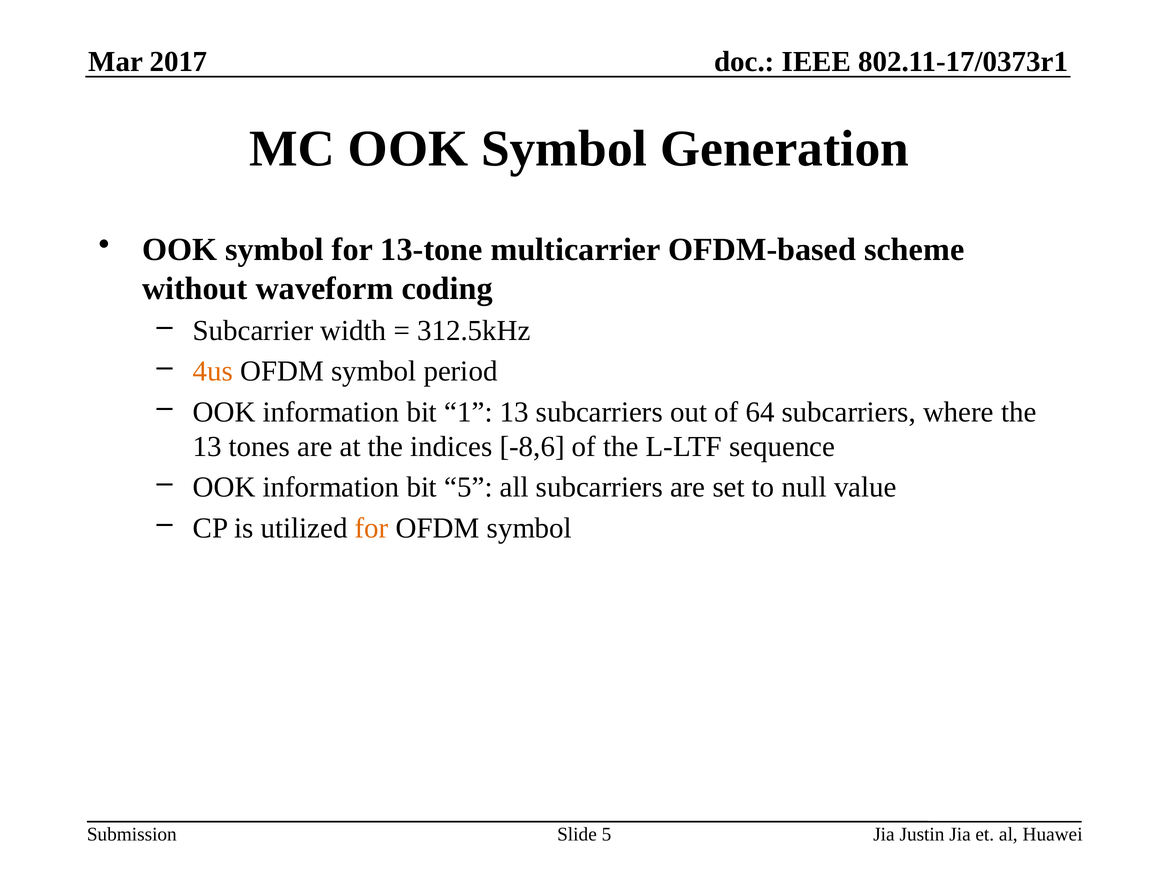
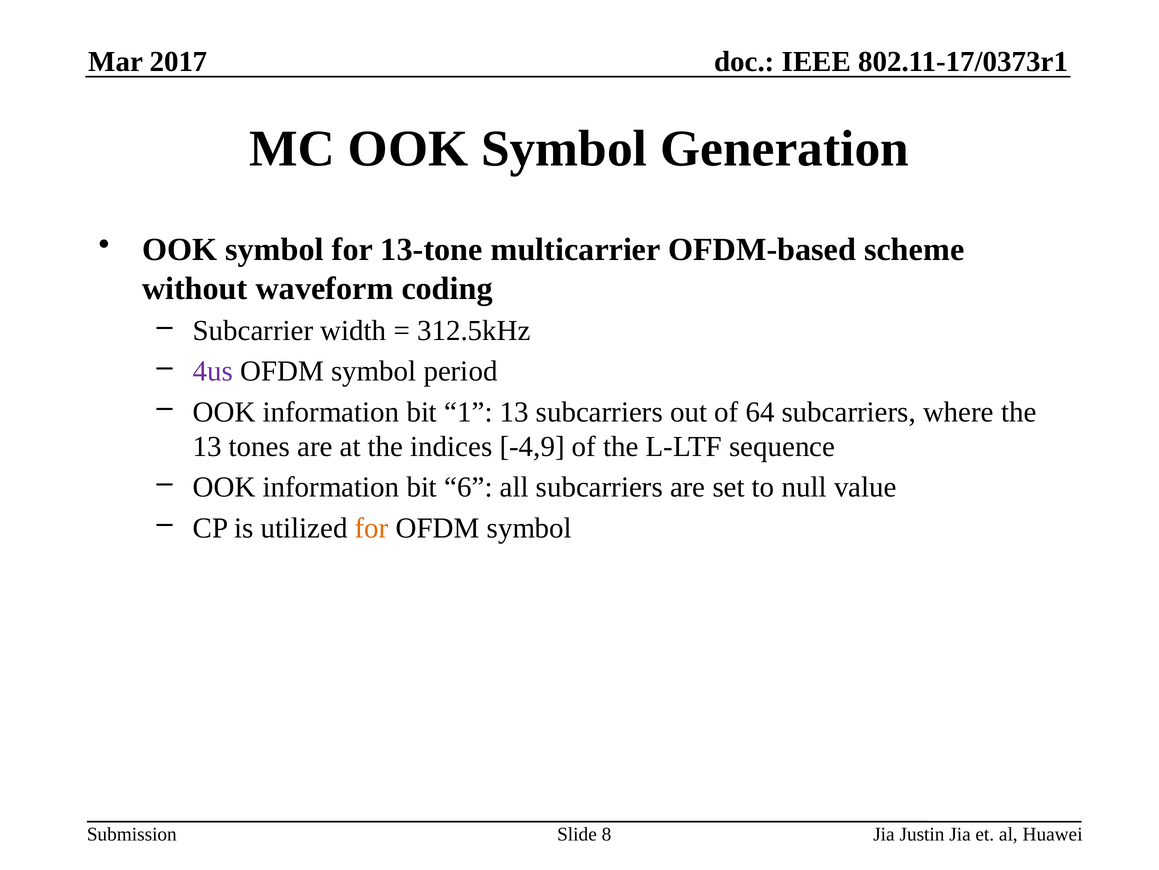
4us colour: orange -> purple
-8,6: -8,6 -> -4,9
bit 5: 5 -> 6
Slide 5: 5 -> 8
